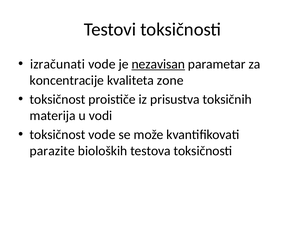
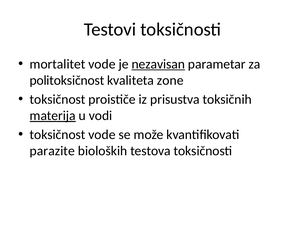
izračunati: izračunati -> mortalitet
koncentracije: koncentracije -> politoksičnost
materija underline: none -> present
